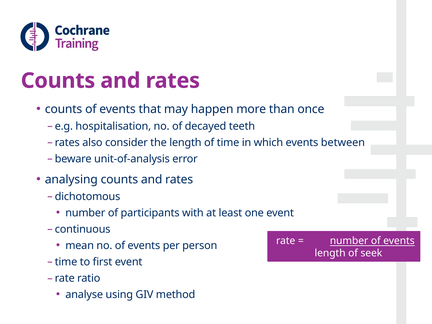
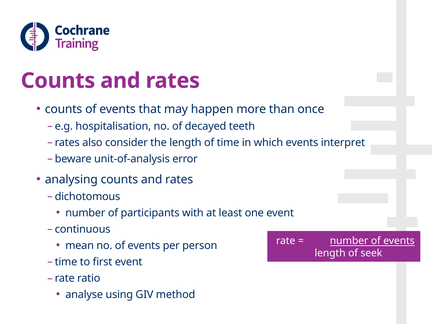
between: between -> interpret
